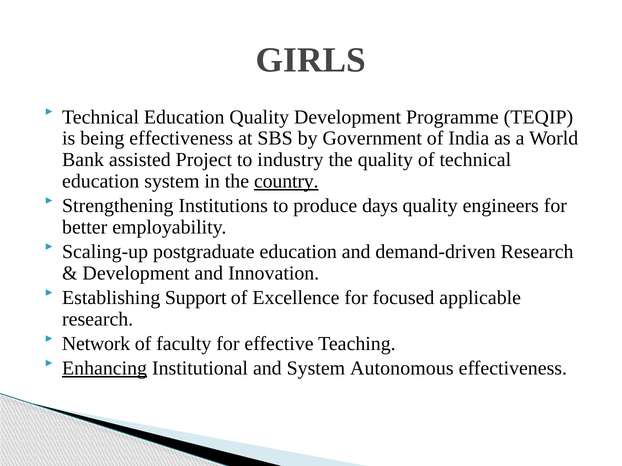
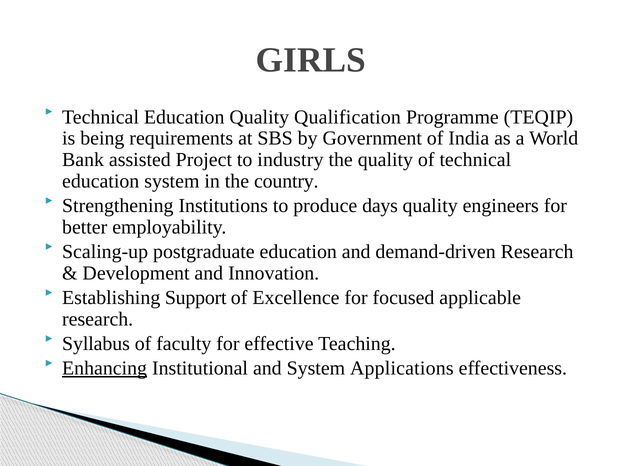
Quality Development: Development -> Qualification
being effectiveness: effectiveness -> requirements
country underline: present -> none
Network: Network -> Syllabus
Autonomous: Autonomous -> Applications
